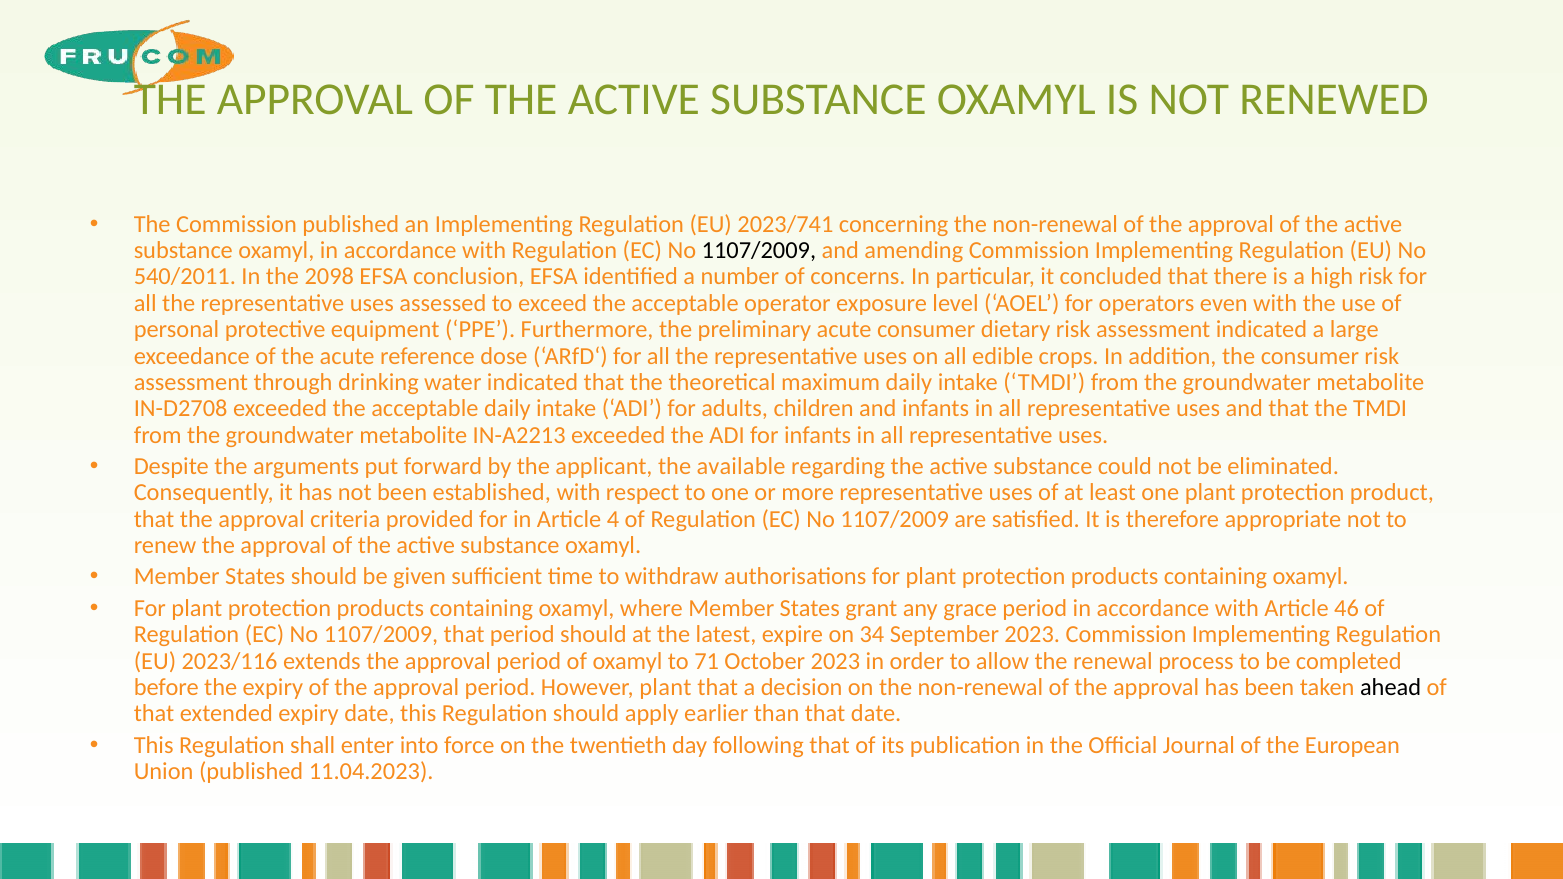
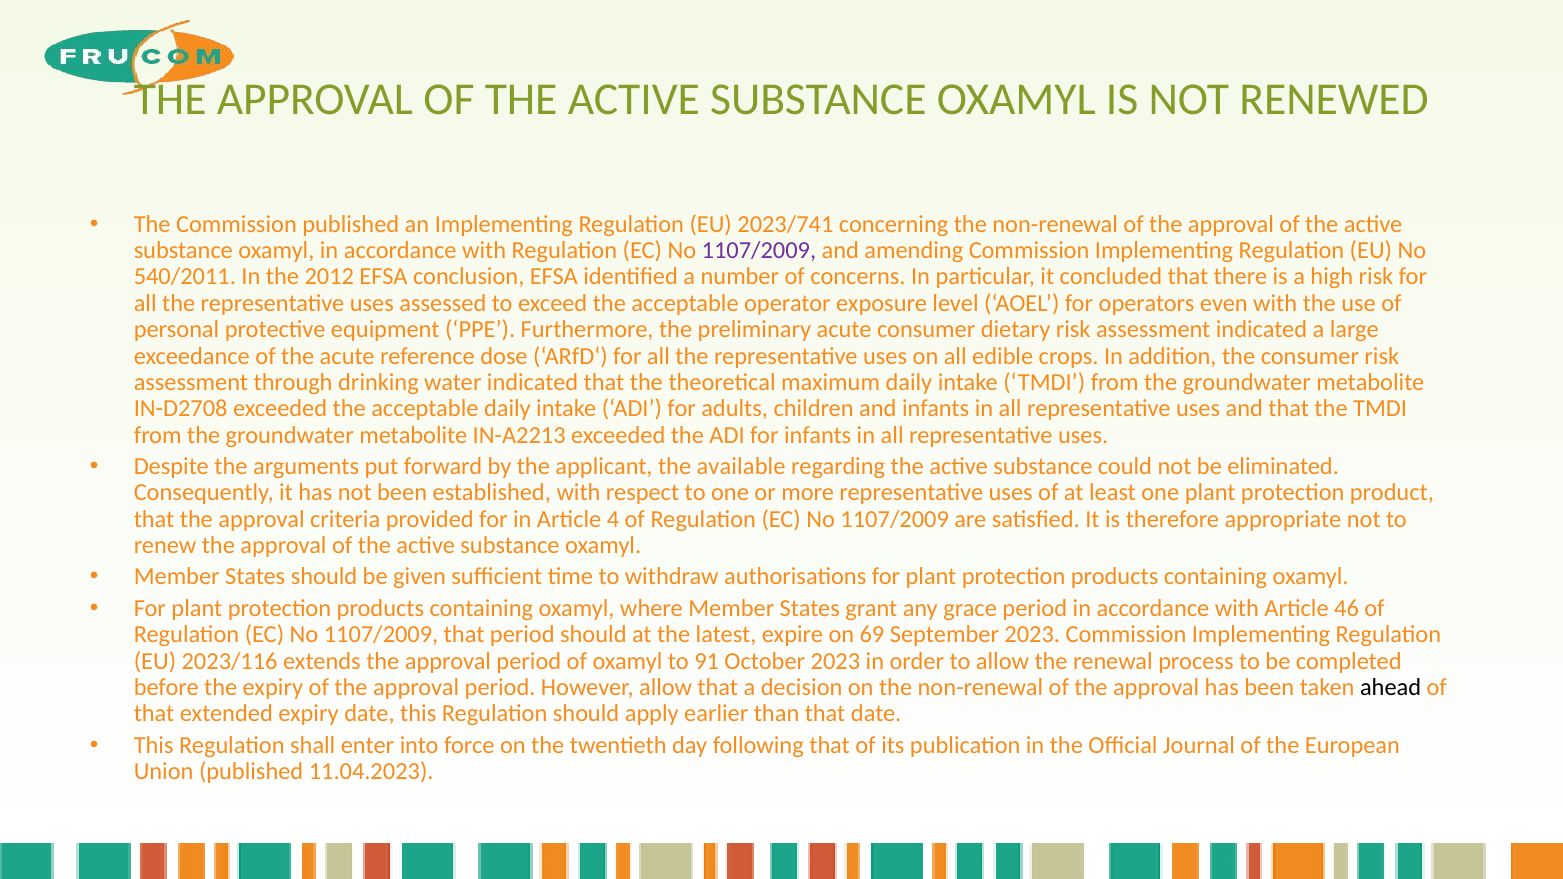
1107/2009 at (759, 250) colour: black -> purple
2098: 2098 -> 2012
34: 34 -> 69
71: 71 -> 91
However plant: plant -> allow
